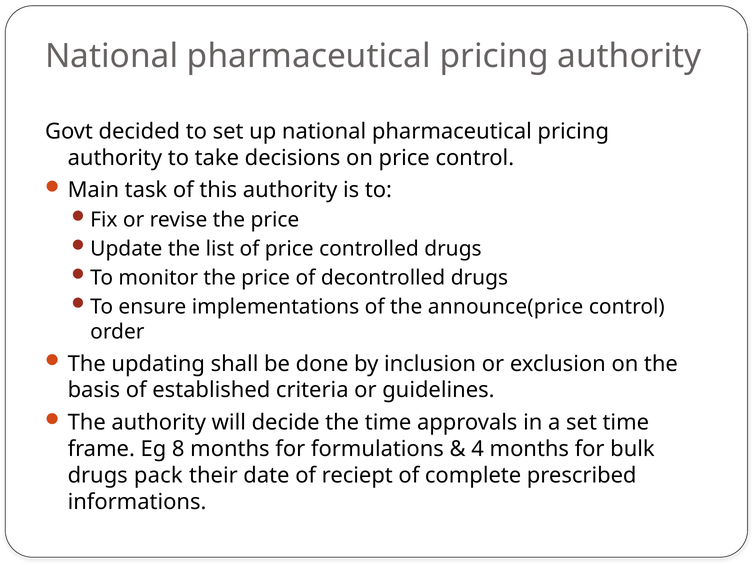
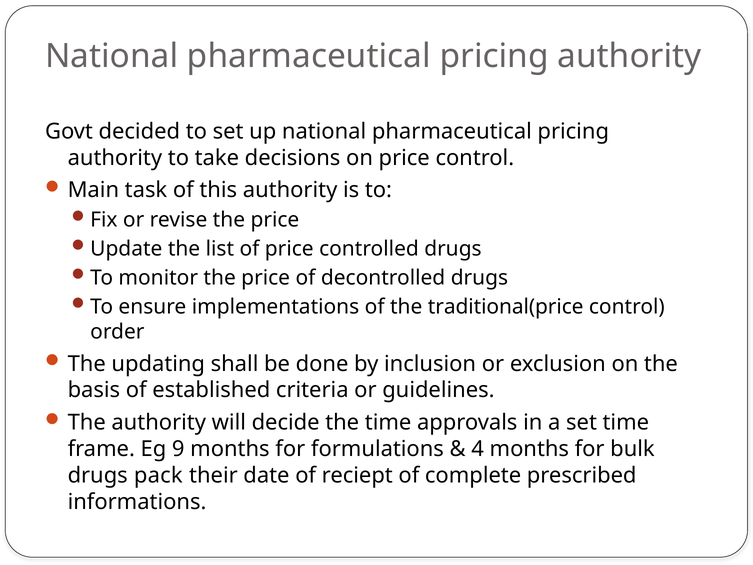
announce(price: announce(price -> traditional(price
8: 8 -> 9
